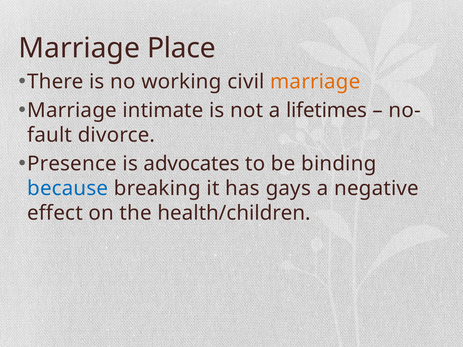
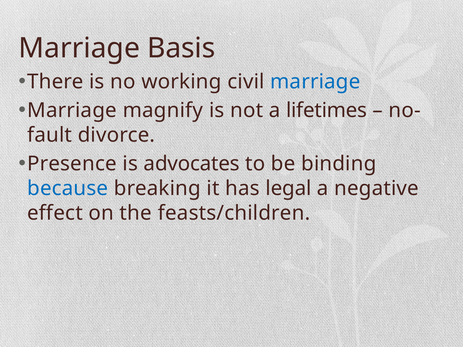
Place: Place -> Basis
marriage at (315, 82) colour: orange -> blue
intimate: intimate -> magnify
gays: gays -> legal
health/children: health/children -> feasts/children
